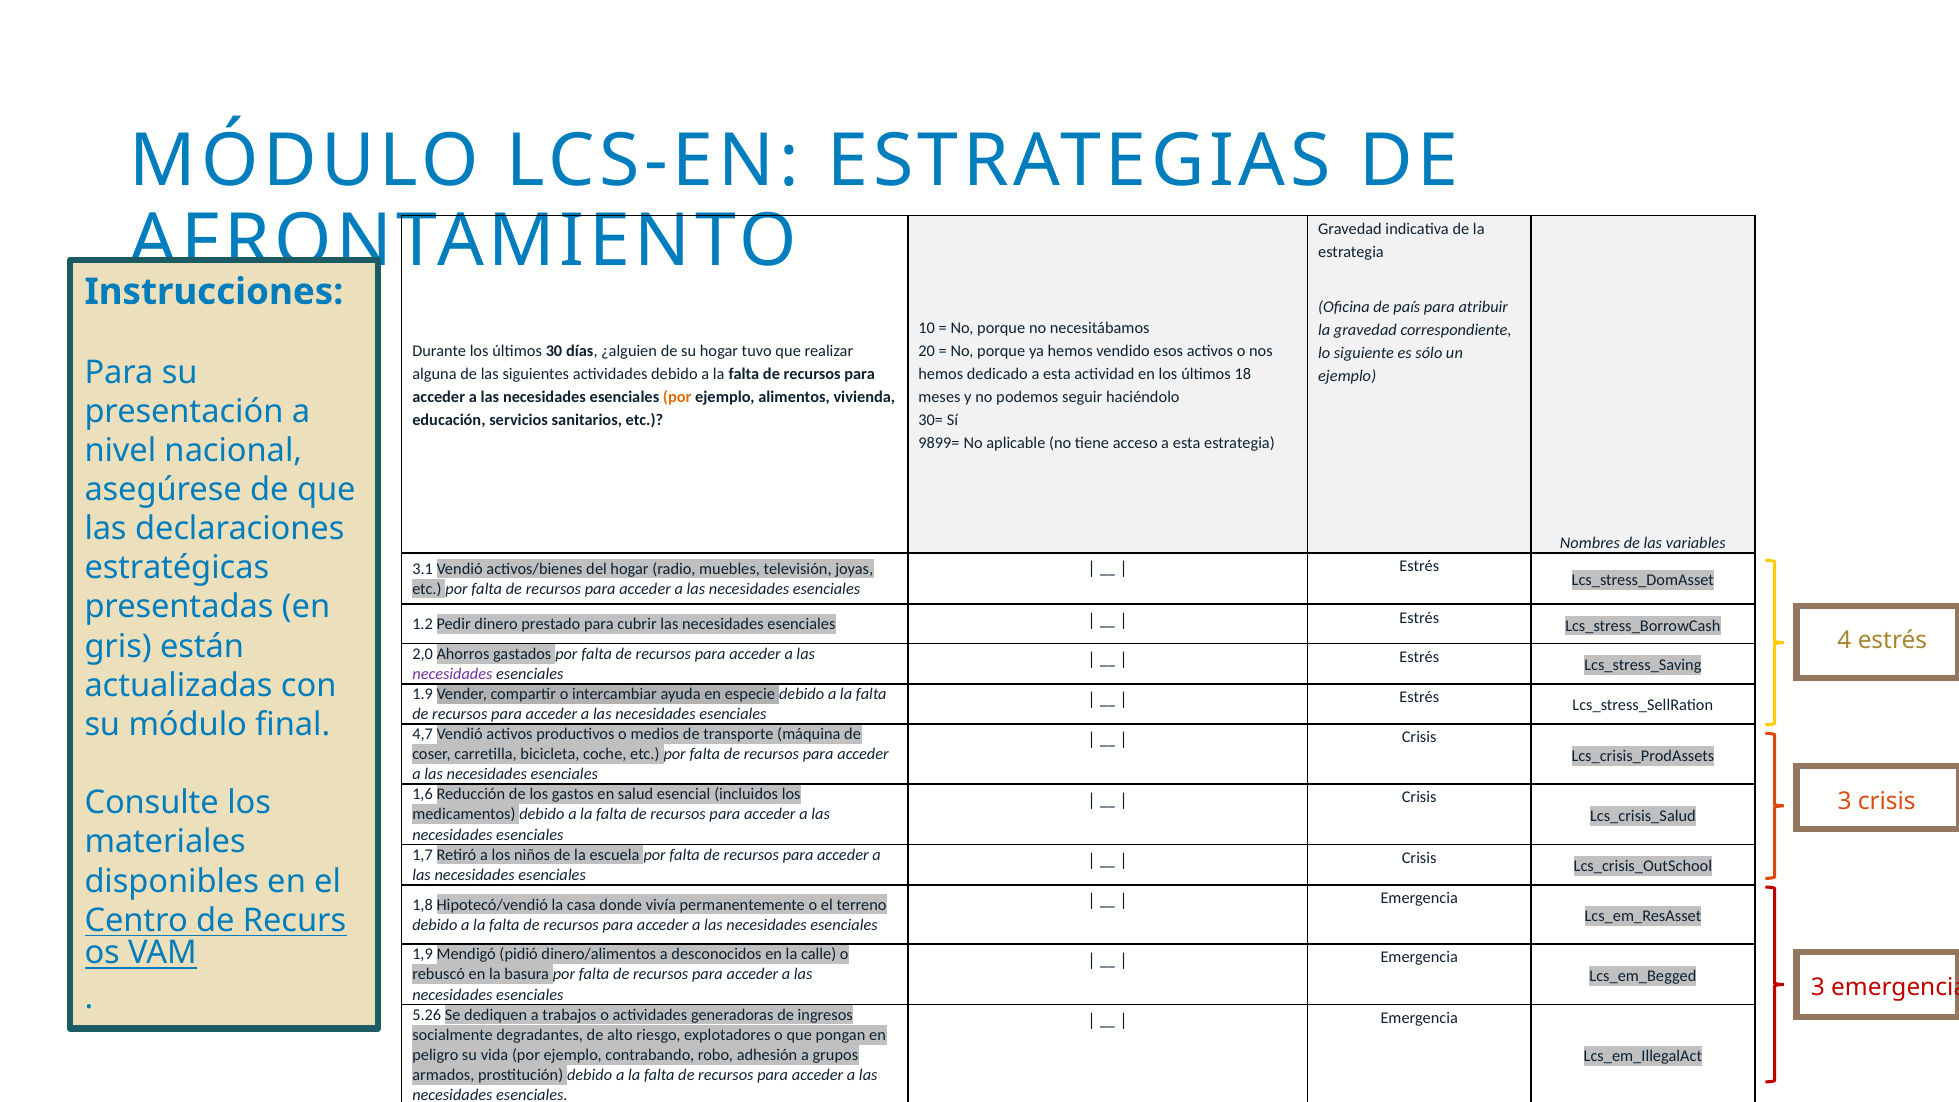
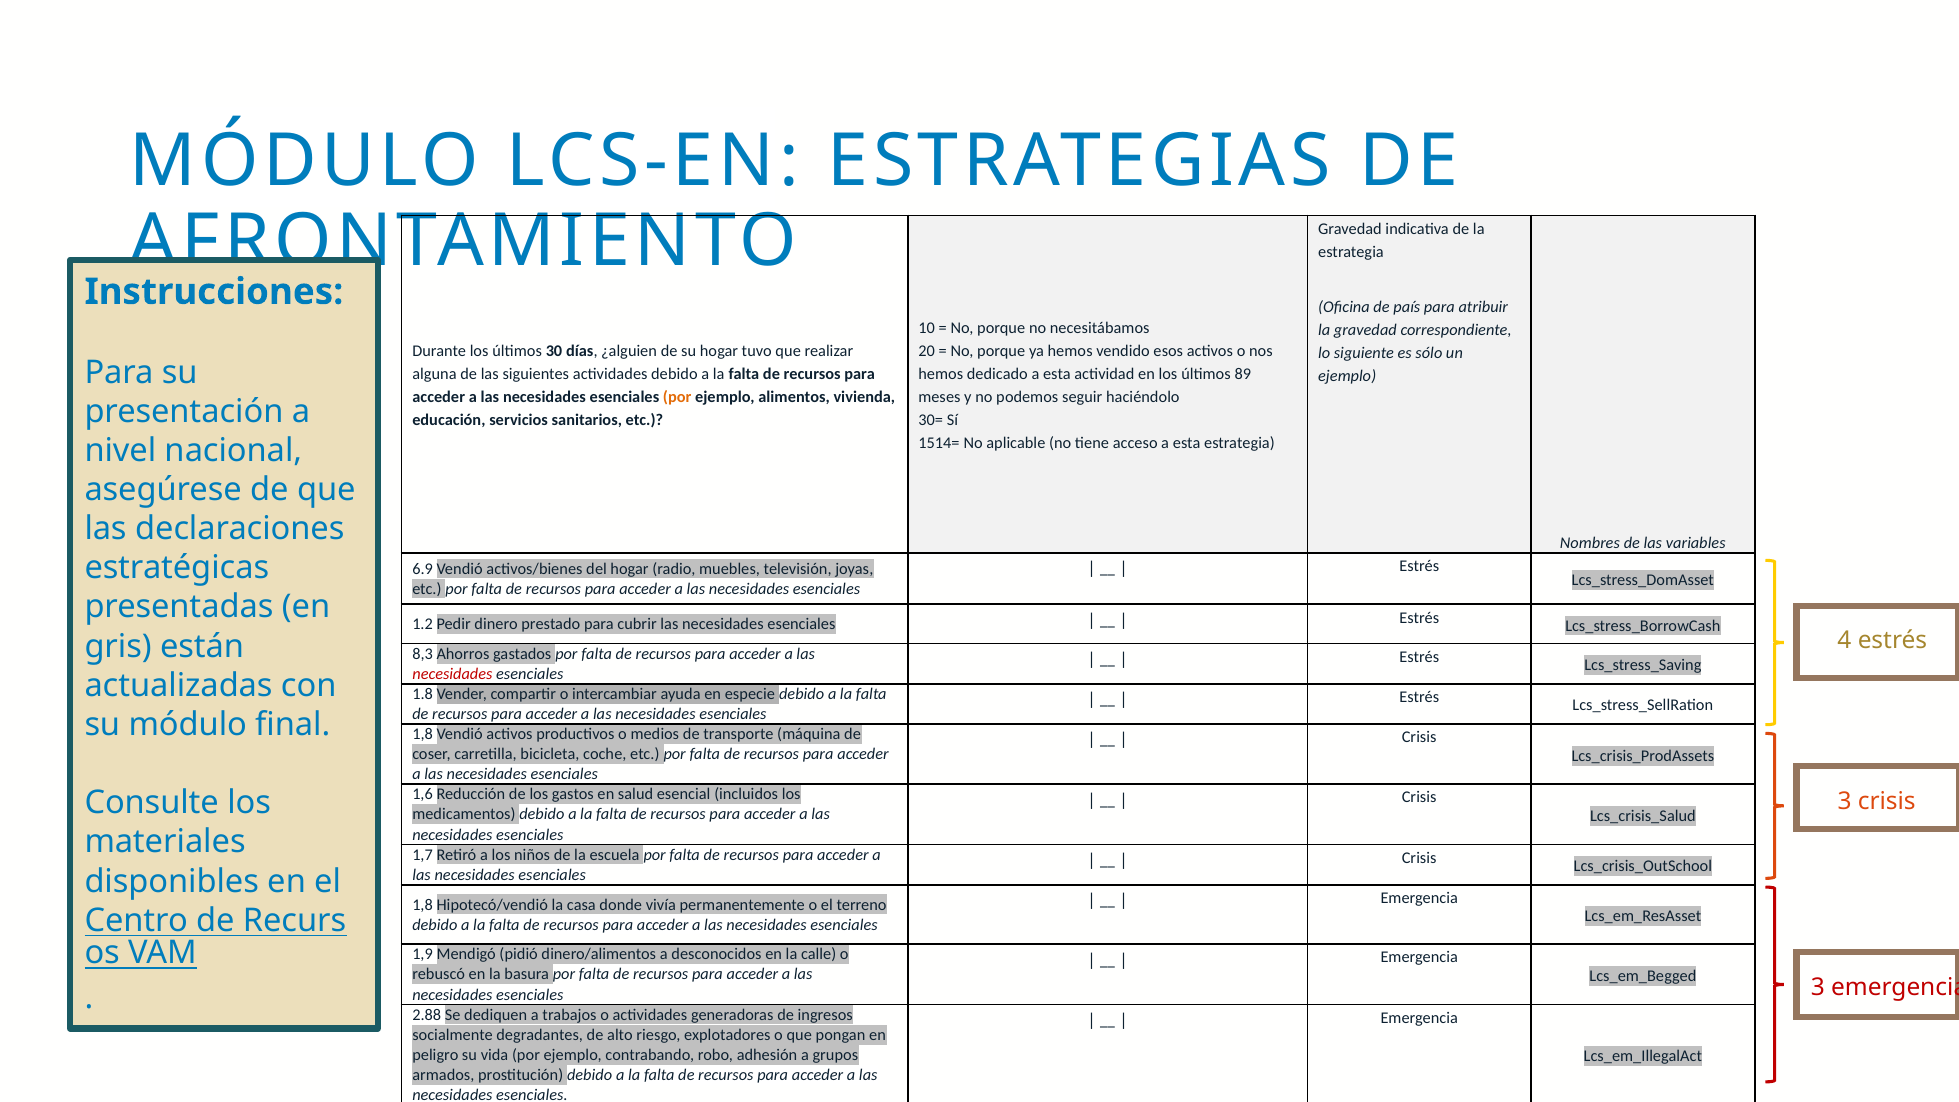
18: 18 -> 89
9899=: 9899= -> 1514=
3.1: 3.1 -> 6.9
2,0: 2,0 -> 8,3
necesidades at (452, 674) colour: purple -> red
1.9: 1.9 -> 1.8
4,7 at (423, 734): 4,7 -> 1,8
5.26: 5.26 -> 2.88
